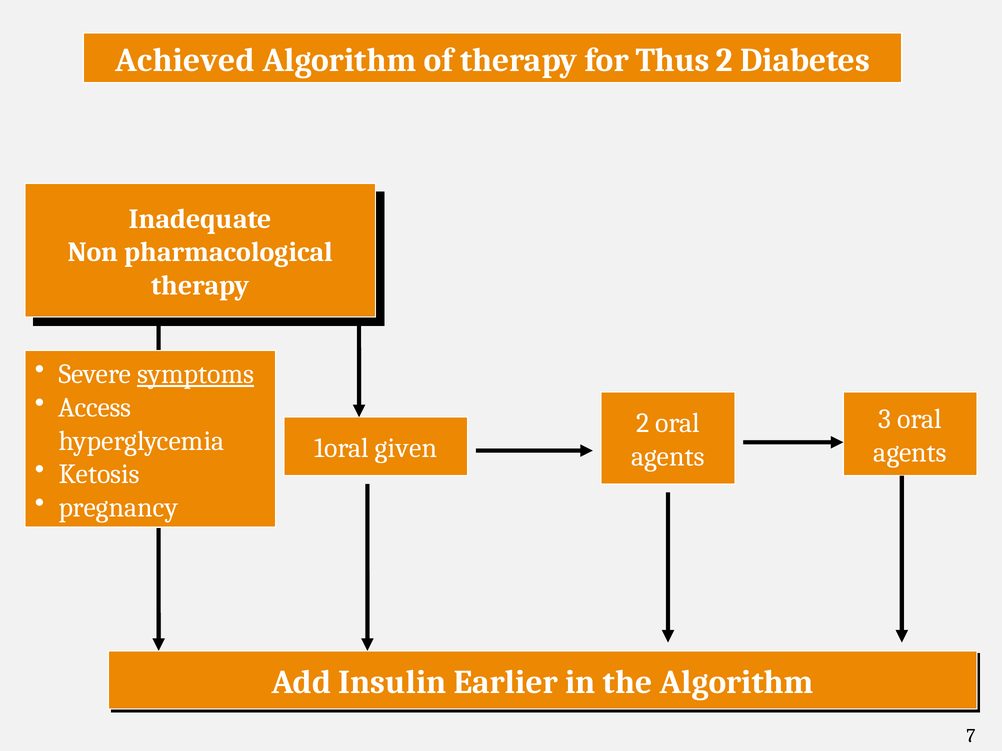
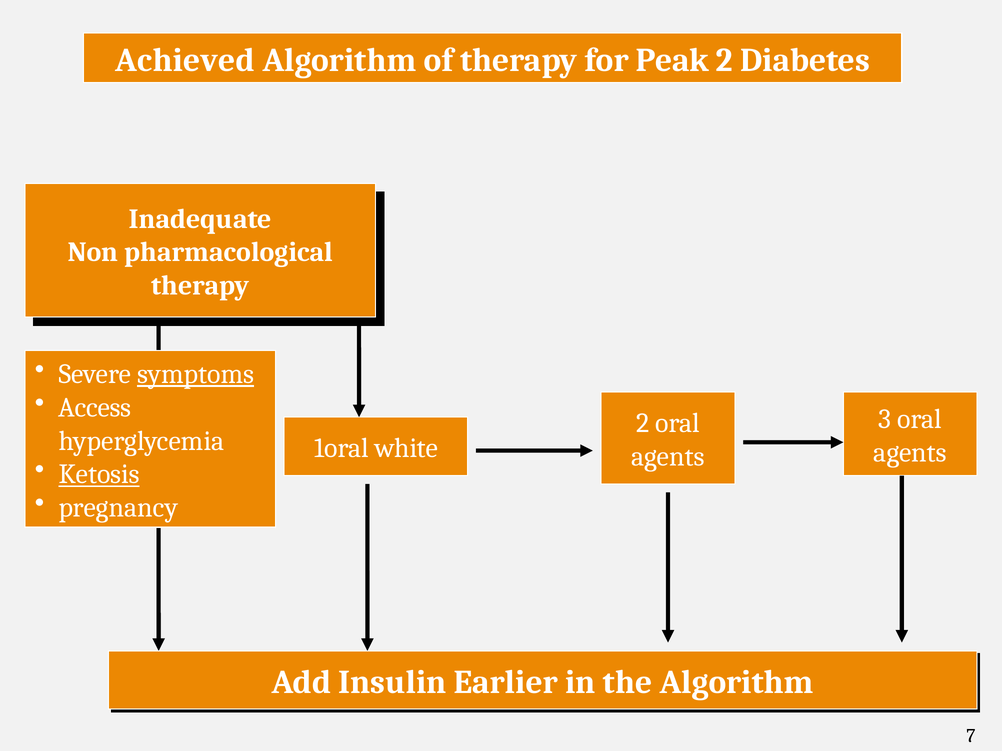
Thus: Thus -> Peak
given: given -> white
Ketosis underline: none -> present
